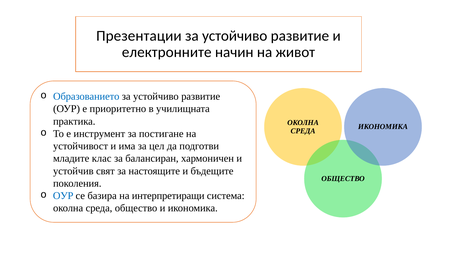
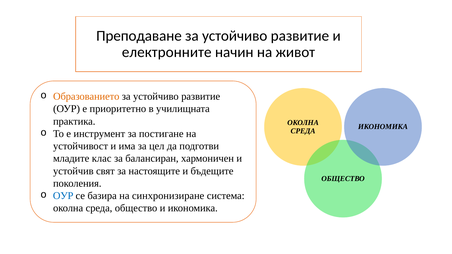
Презентации: Презентации -> Преподаване
Образованието colour: blue -> orange
интерпретиращи: интерпретиращи -> синхронизиране
